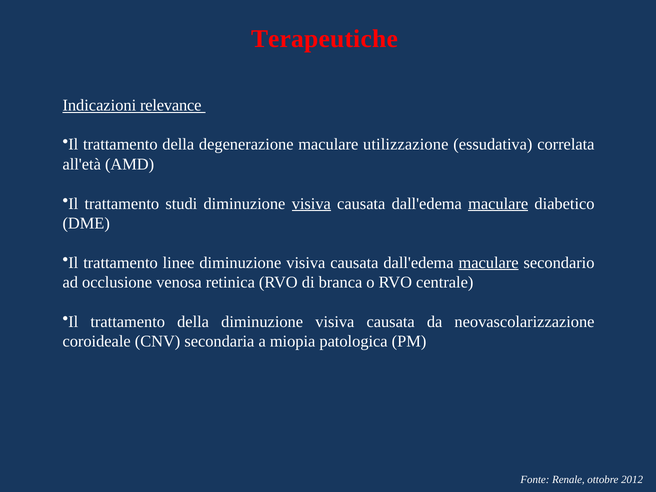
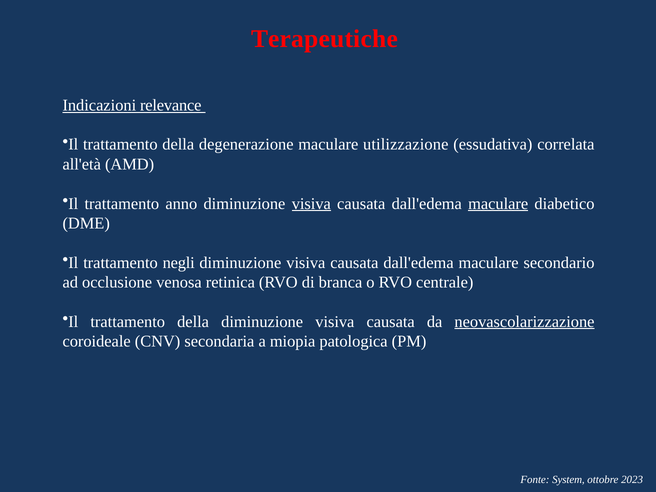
studi: studi -> anno
linee: linee -> negli
maculare at (489, 263) underline: present -> none
neovascolarizzazione underline: none -> present
Renale: Renale -> System
2012: 2012 -> 2023
